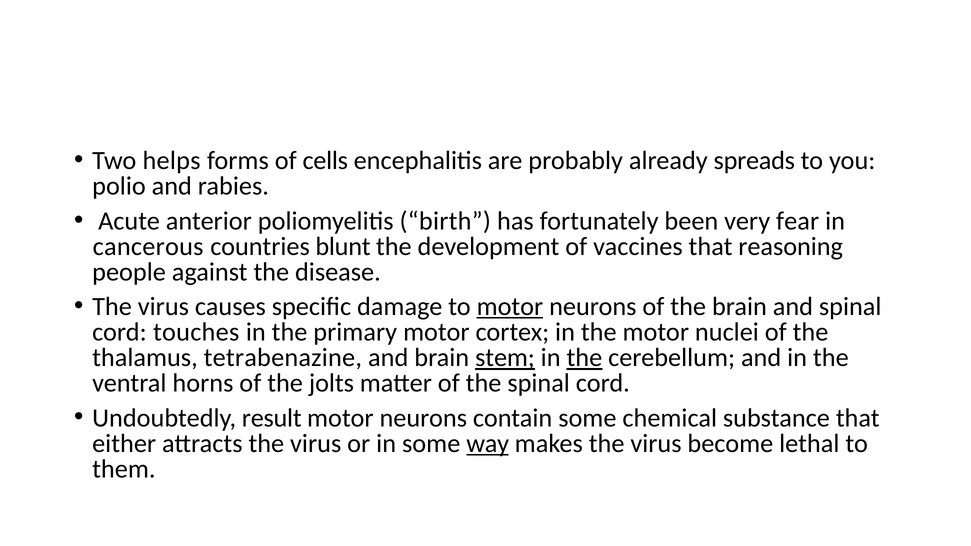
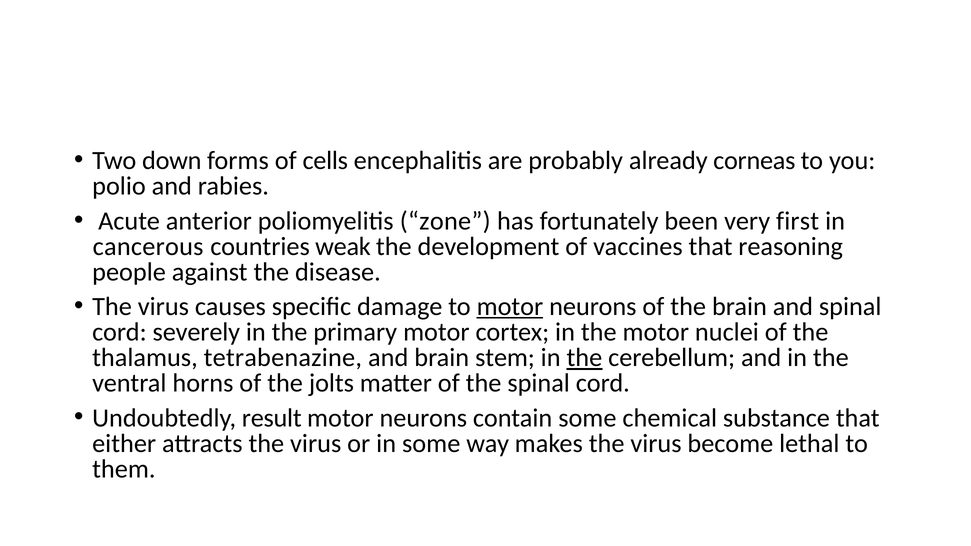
helps: helps -> down
spreads: spreads -> corneas
birth: birth -> zone
fear: fear -> first
blunt: blunt -> weak
touches: touches -> severely
stem underline: present -> none
way underline: present -> none
